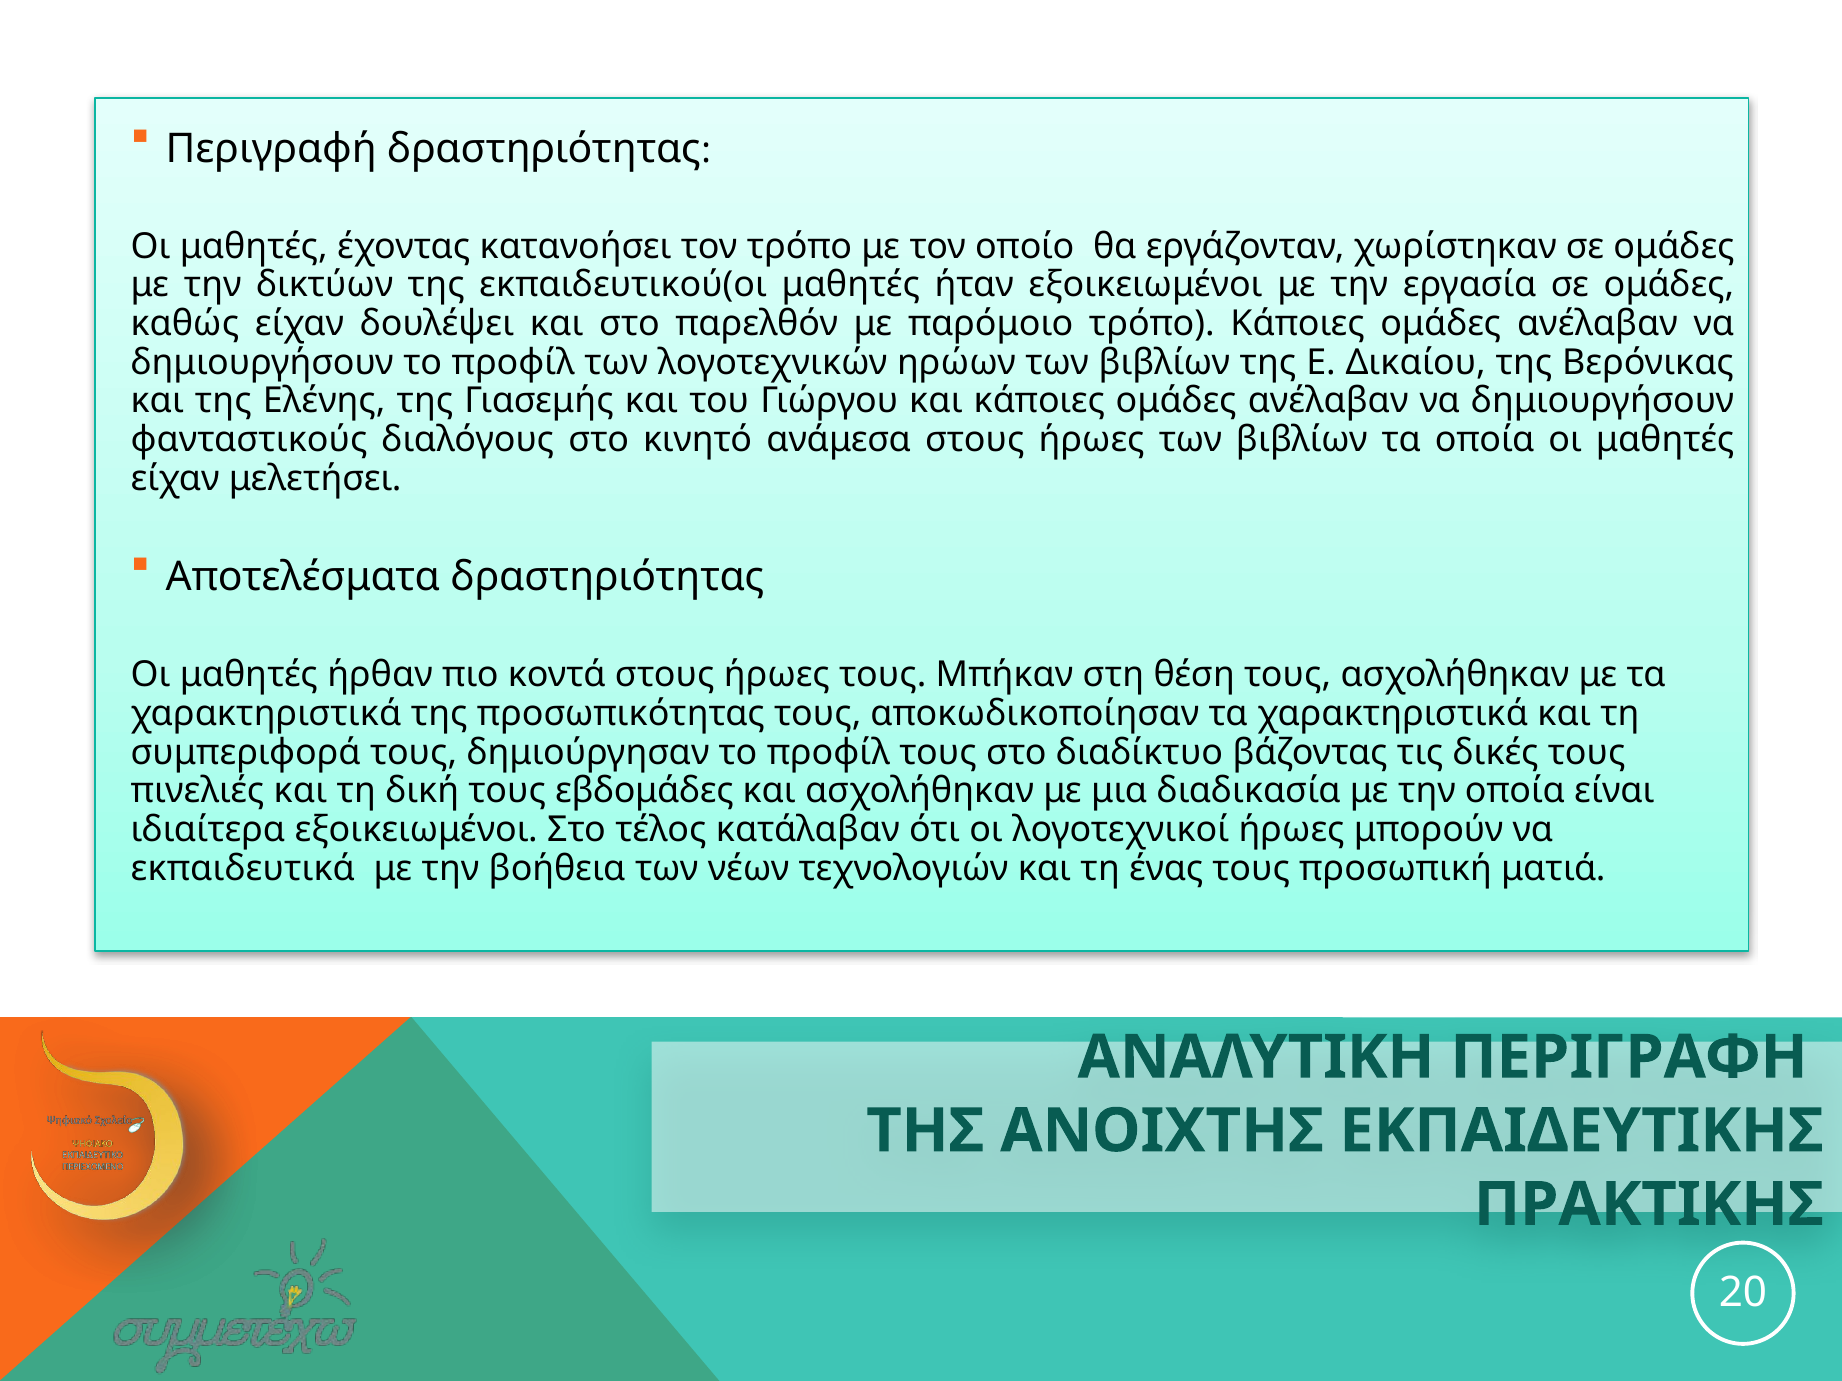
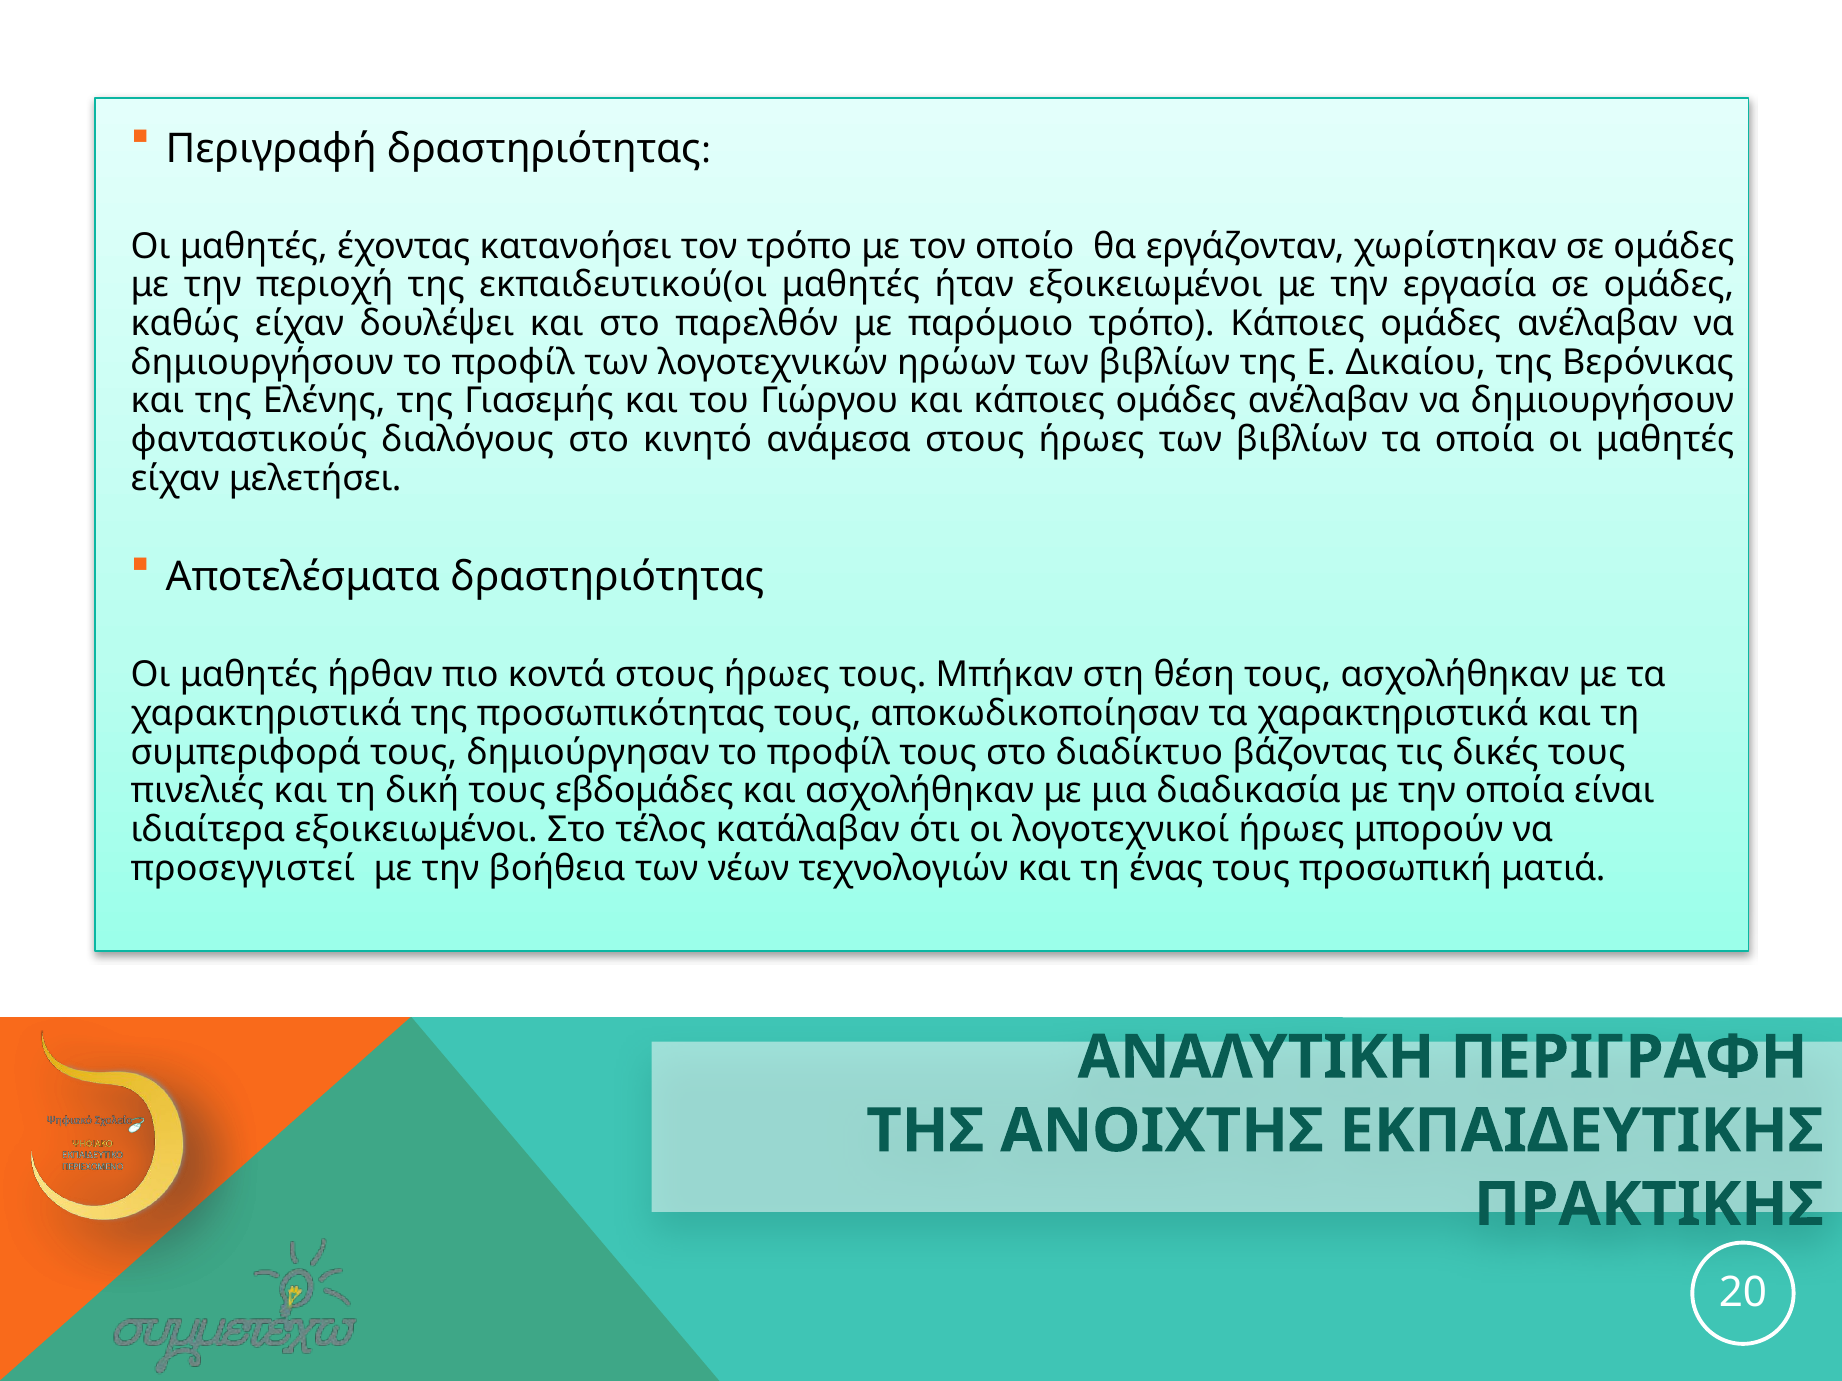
δικτύων: δικτύων -> περιοχή
εκπαιδευτικά: εκπαιδευτικά -> προσεγγιστεί
